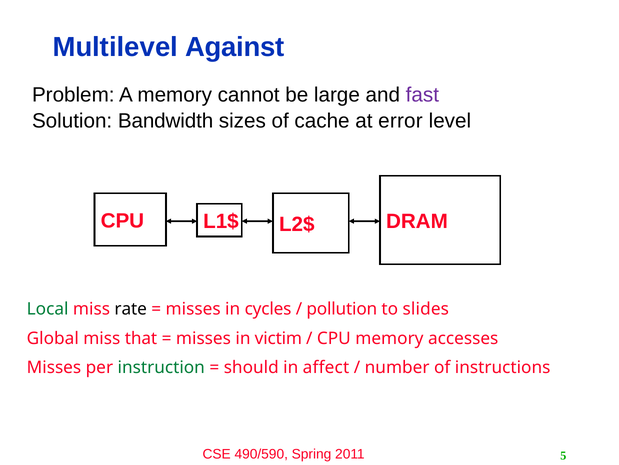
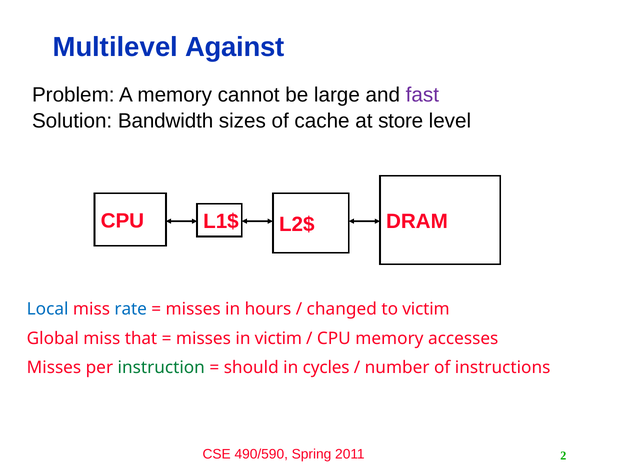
error: error -> store
Local colour: green -> blue
rate colour: black -> blue
cycles: cycles -> hours
pollution: pollution -> changed
to slides: slides -> victim
affect: affect -> cycles
5: 5 -> 2
